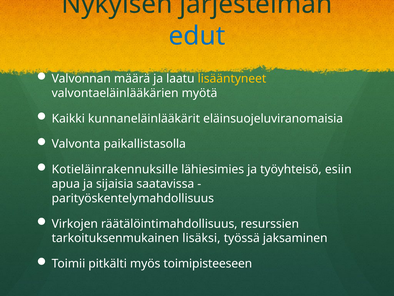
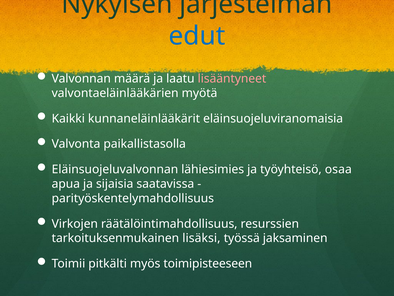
lisääntyneet colour: yellow -> pink
Kotieläinrakennuksille: Kotieläinrakennuksille -> Eläinsuojeluvalvonnan
esiin: esiin -> osaa
